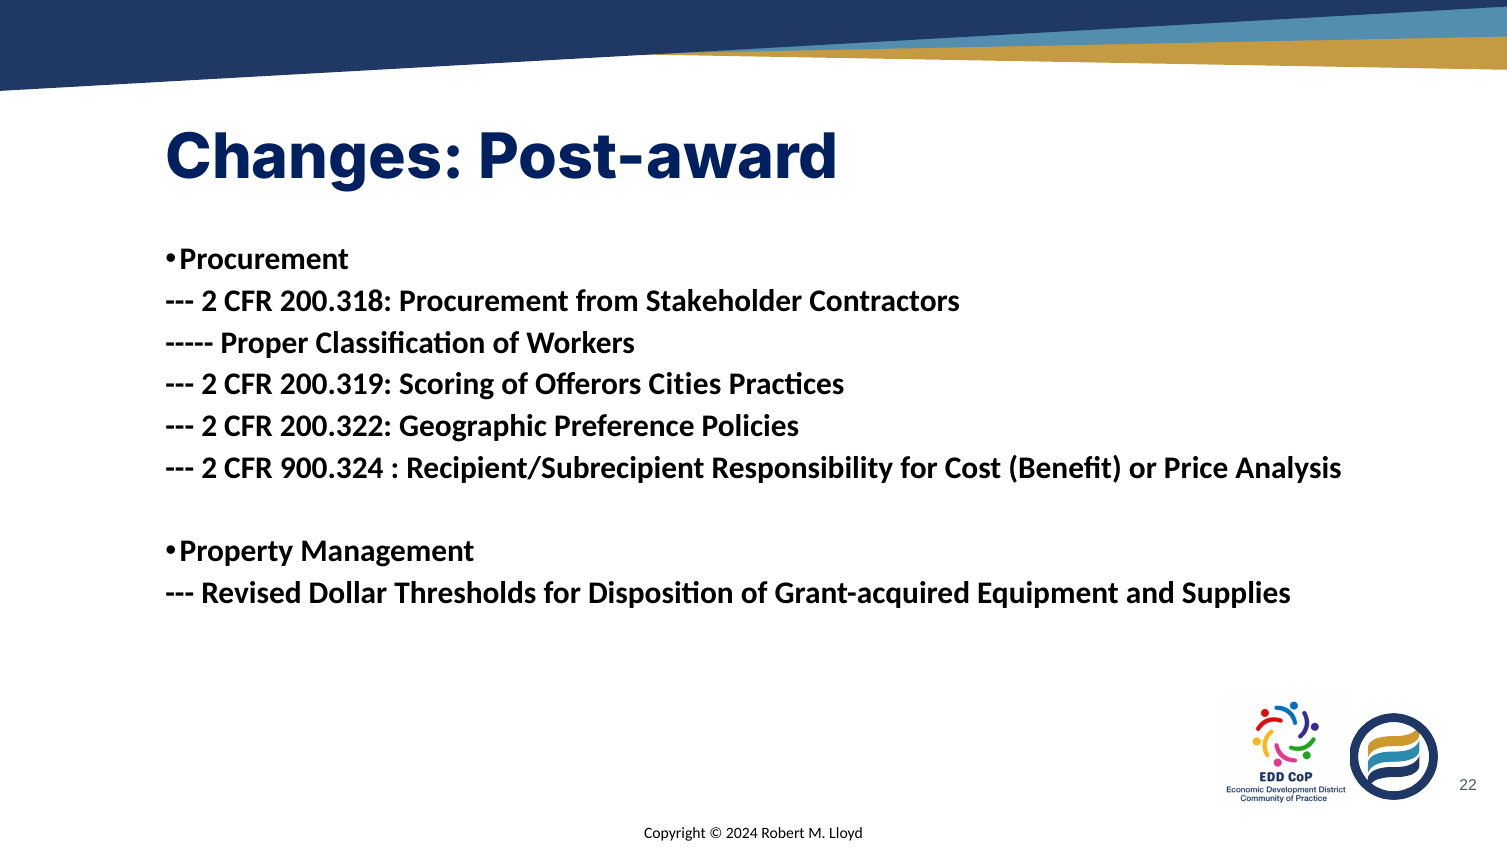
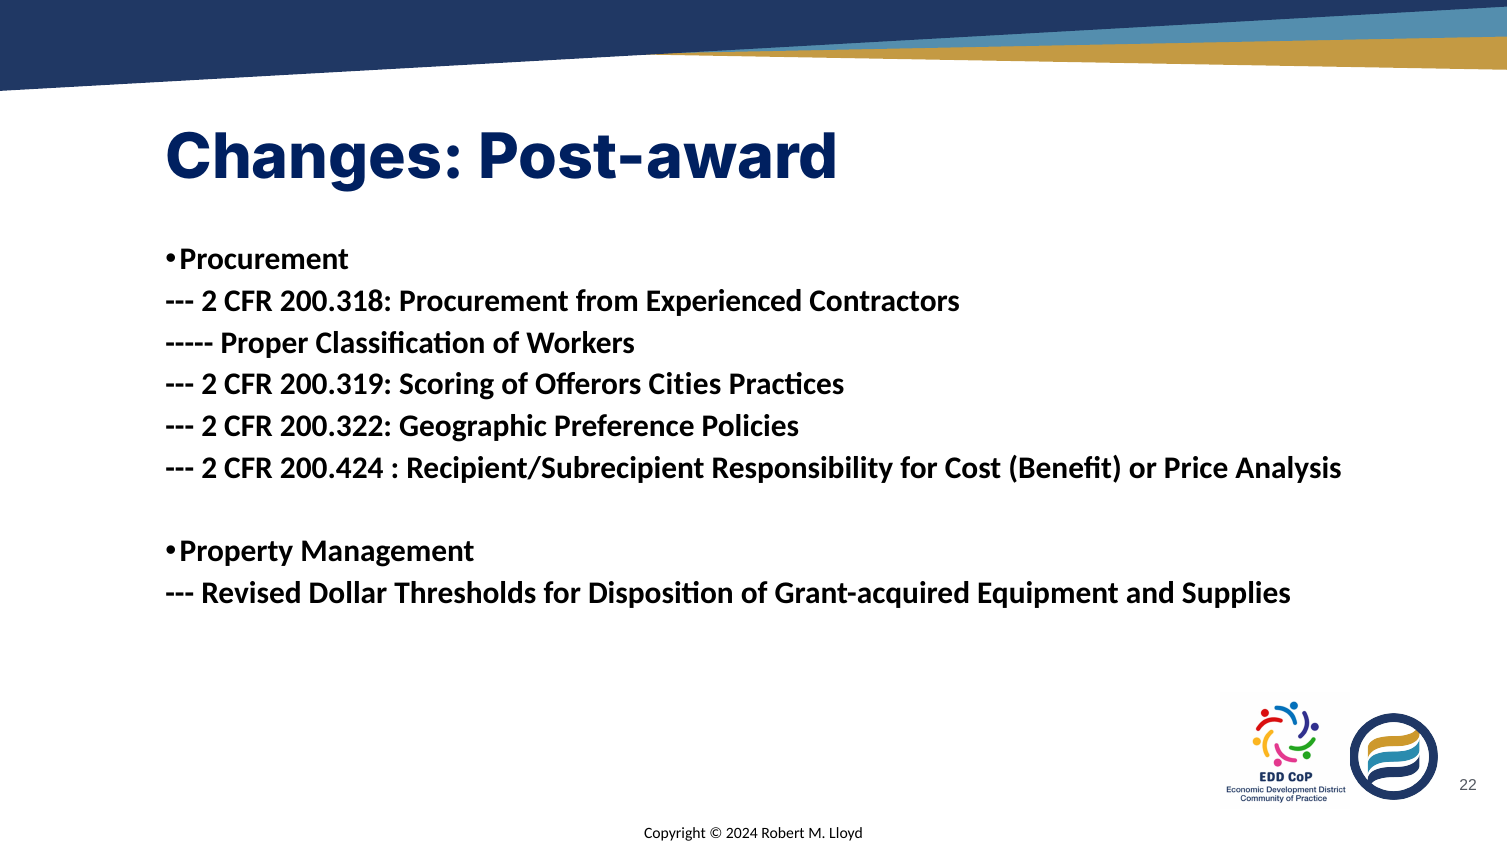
Stakeholder: Stakeholder -> Experienced
900.324: 900.324 -> 200.424
